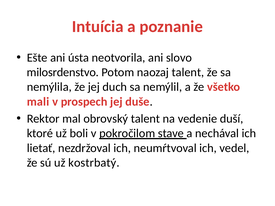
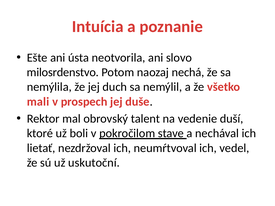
naozaj talent: talent -> nechá
kostrbatý: kostrbatý -> uskutoční
